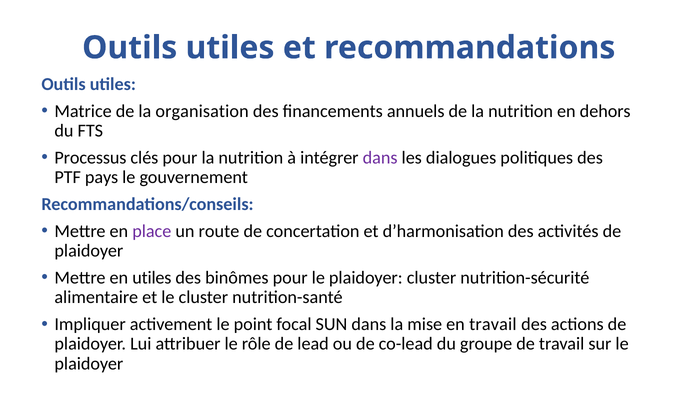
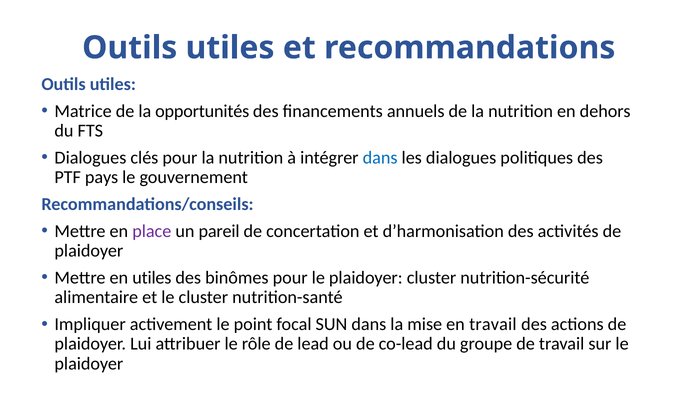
organisation: organisation -> opportunités
Processus at (90, 157): Processus -> Dialogues
dans at (380, 157) colour: purple -> blue
route: route -> pareil
